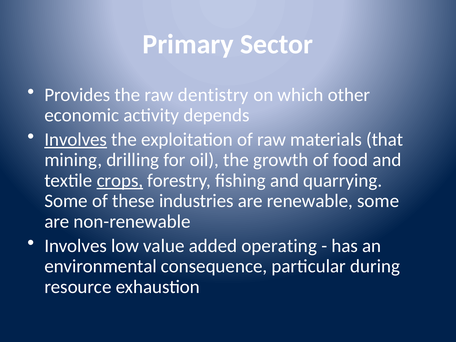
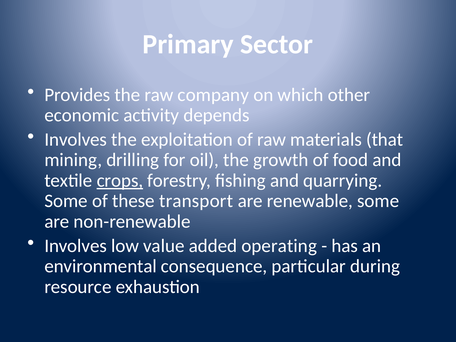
dentistry: dentistry -> company
Involves at (76, 139) underline: present -> none
industries: industries -> transport
